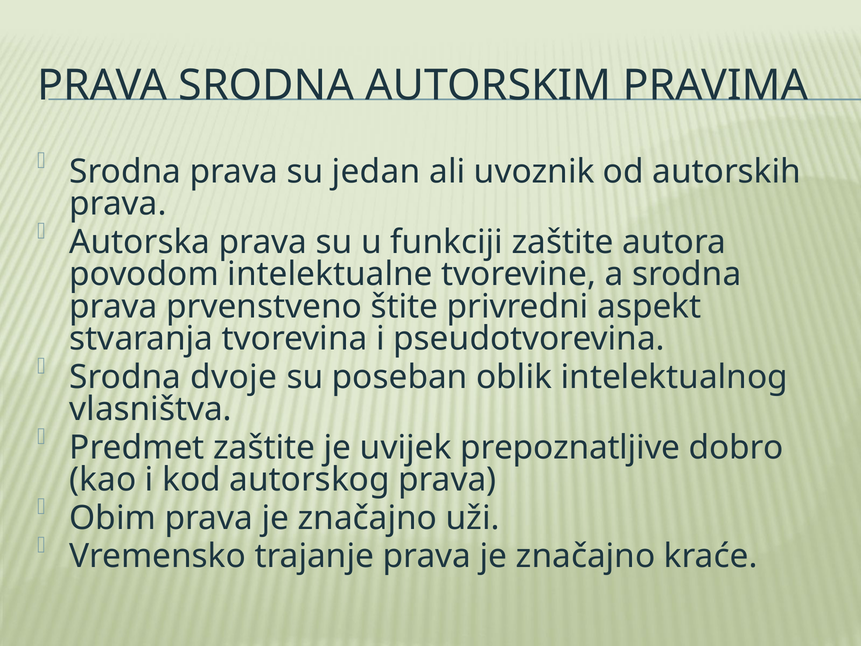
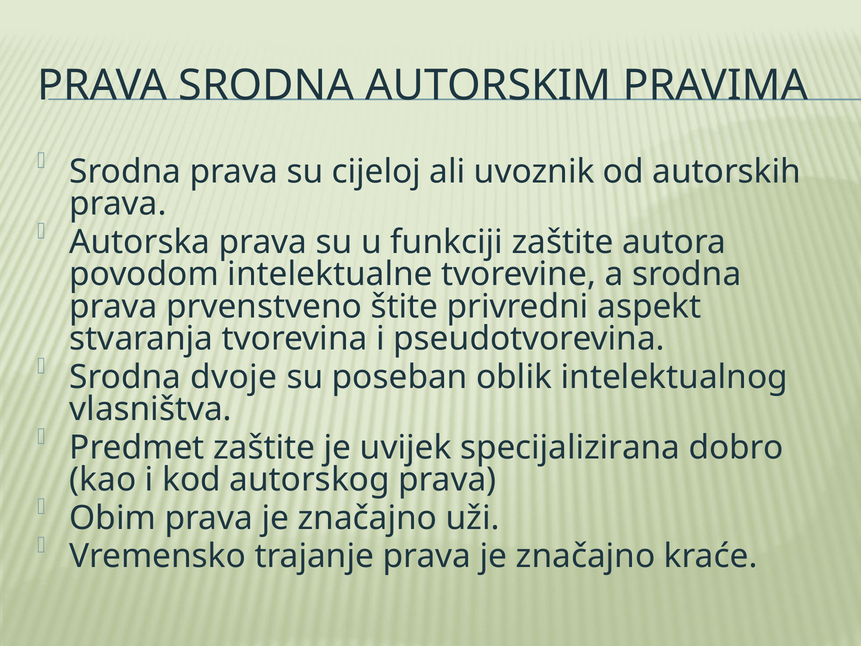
jedan: jedan -> cijeloj
prepoznatljive: prepoznatljive -> specijalizirana
